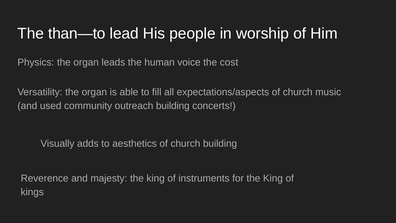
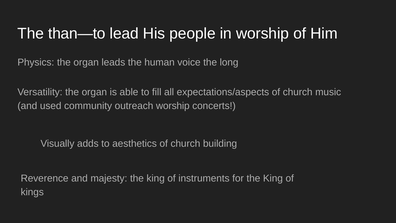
cost: cost -> long
outreach building: building -> worship
